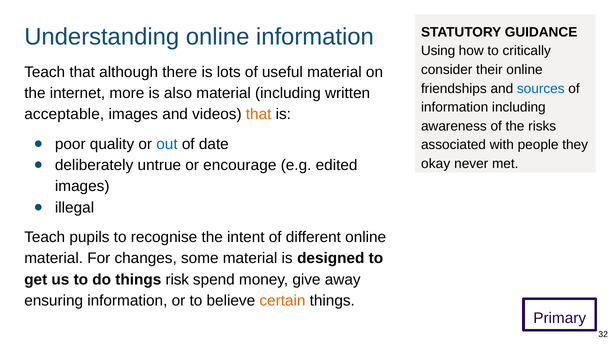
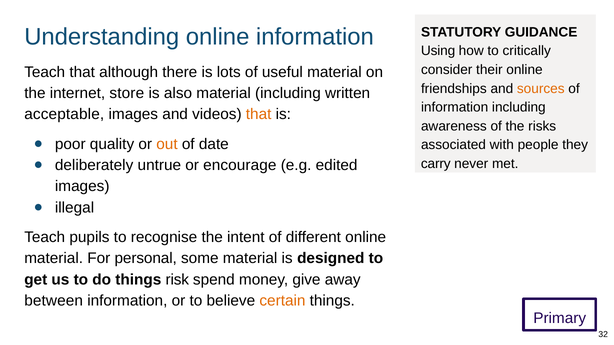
sources colour: blue -> orange
more: more -> store
out colour: blue -> orange
okay: okay -> carry
changes: changes -> personal
ensuring: ensuring -> between
